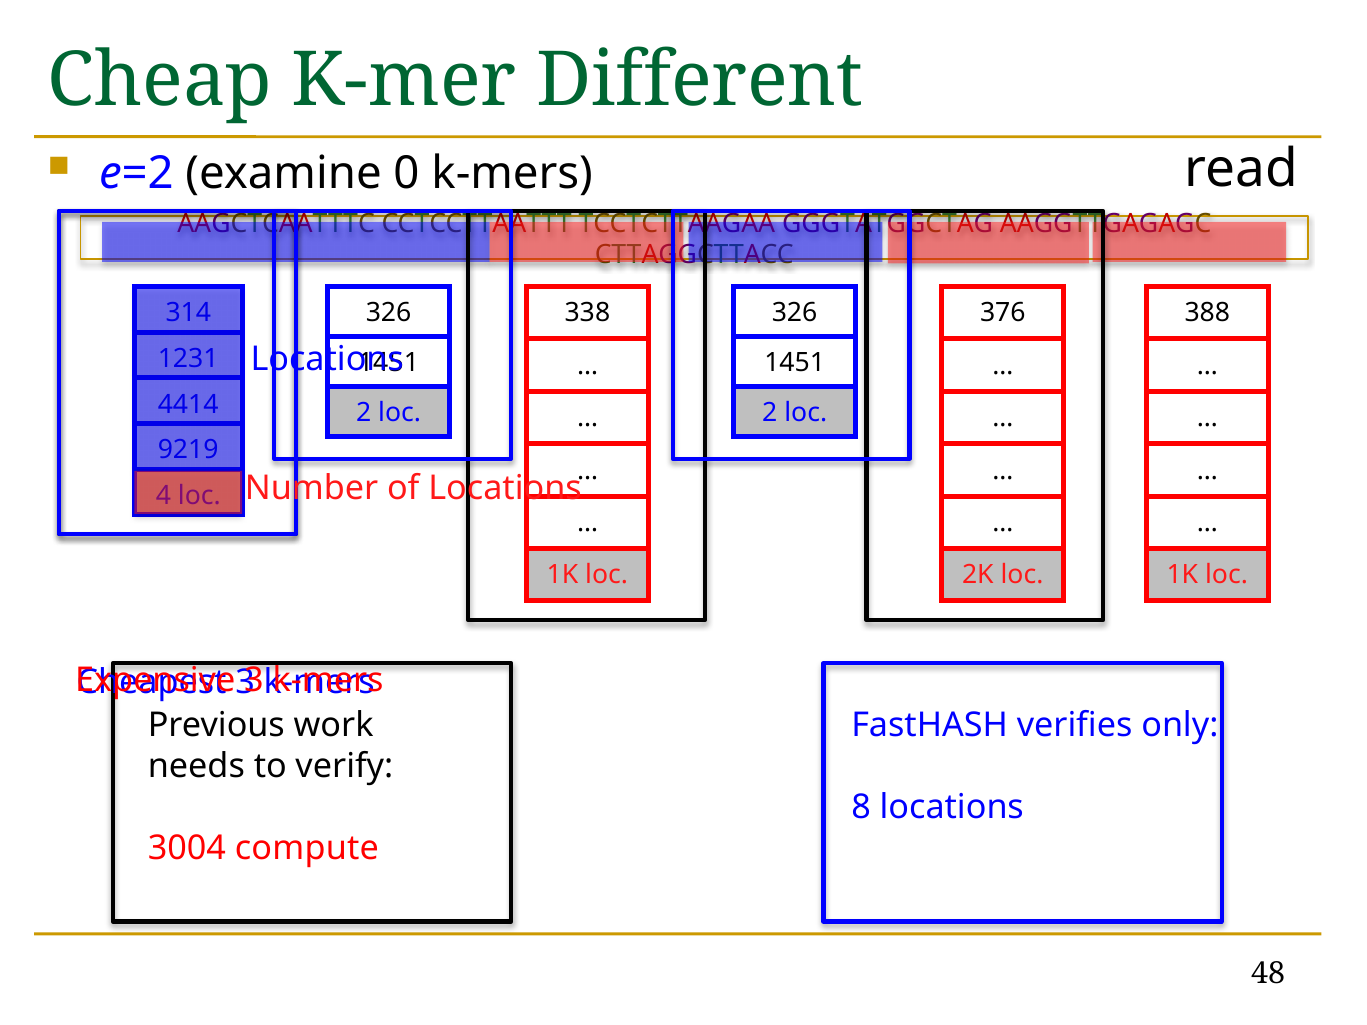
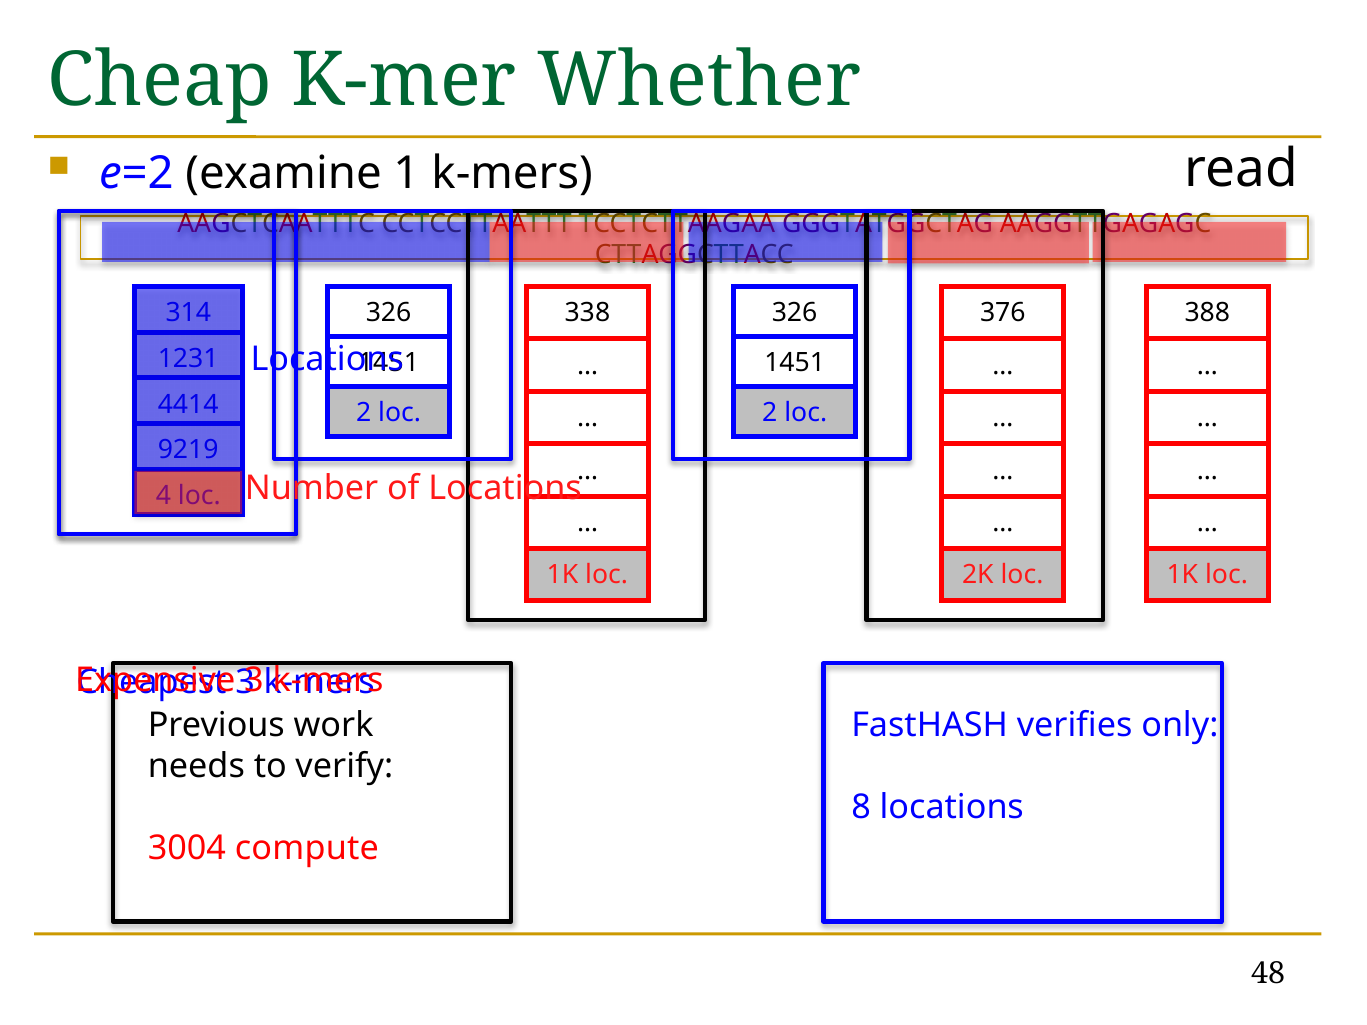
Different: Different -> Whether
0: 0 -> 1
